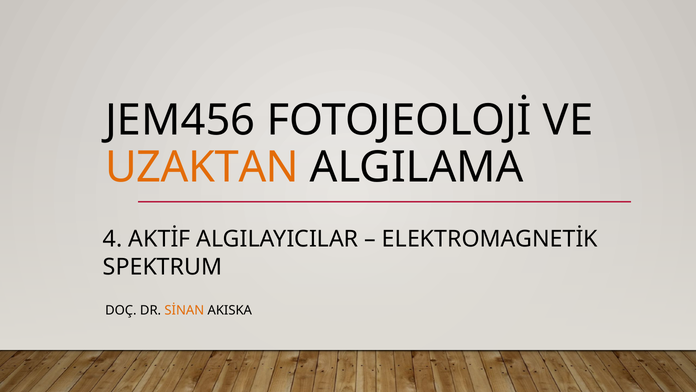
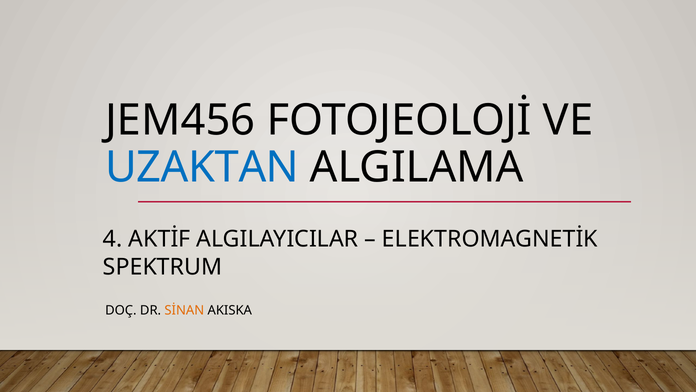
UZAKTAN colour: orange -> blue
